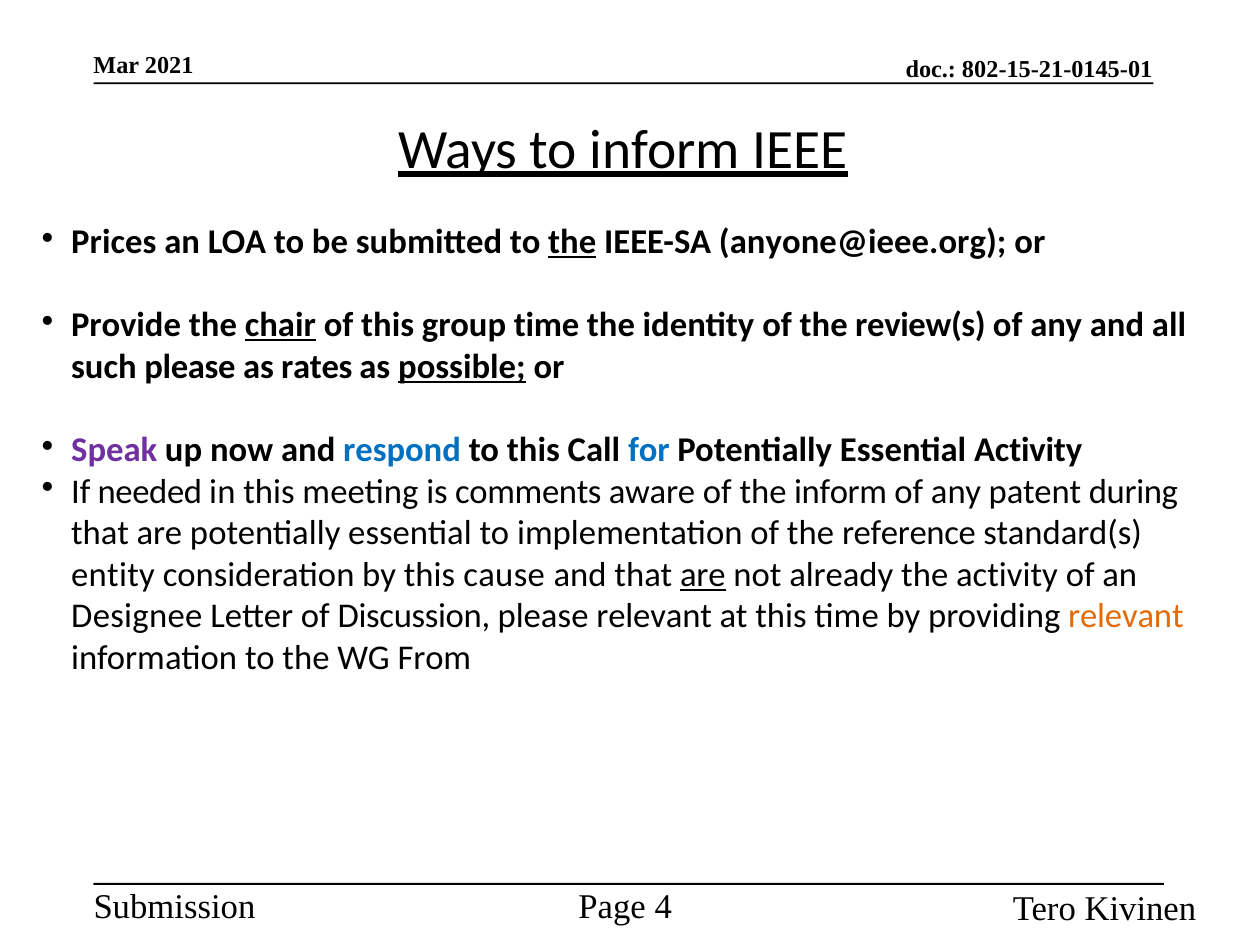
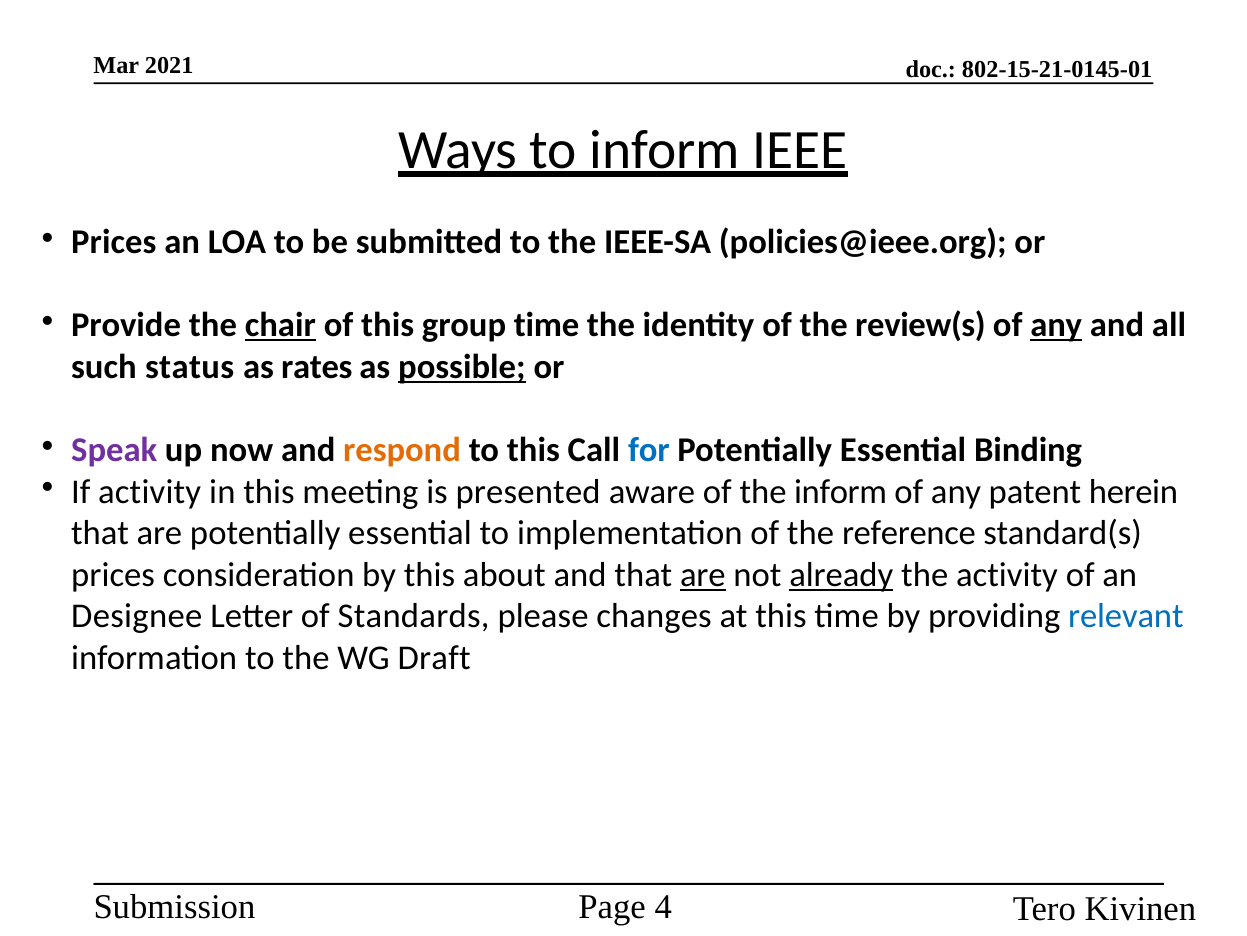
the at (572, 242) underline: present -> none
anyone@ieee.org: anyone@ieee.org -> policies@ieee.org
any at (1056, 325) underline: none -> present
such please: please -> status
respond colour: blue -> orange
Essential Activity: Activity -> Binding
If needed: needed -> activity
comments: comments -> presented
during: during -> herein
entity at (113, 574): entity -> prices
cause: cause -> about
already underline: none -> present
Discussion: Discussion -> Standards
please relevant: relevant -> changes
relevant at (1126, 616) colour: orange -> blue
From: From -> Draft
